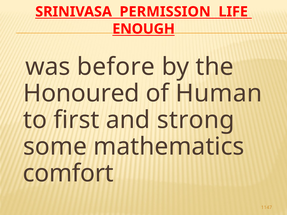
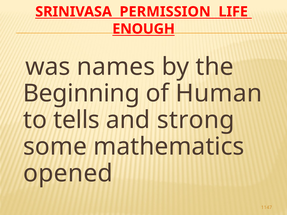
before: before -> names
Honoured: Honoured -> Beginning
first: first -> tells
comfort: comfort -> opened
